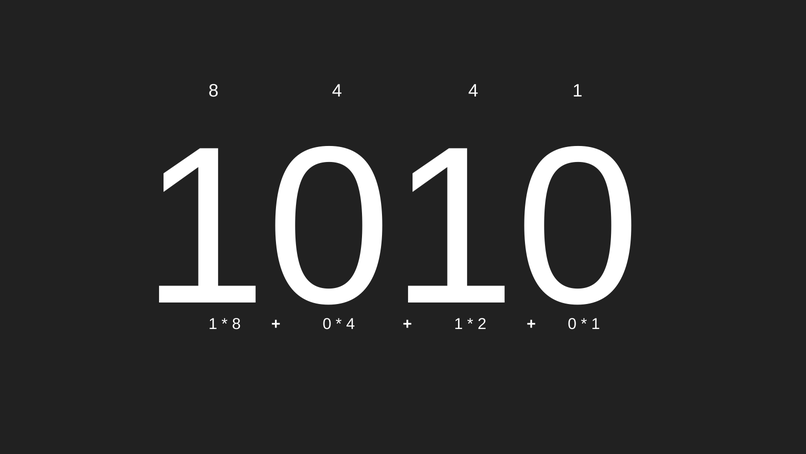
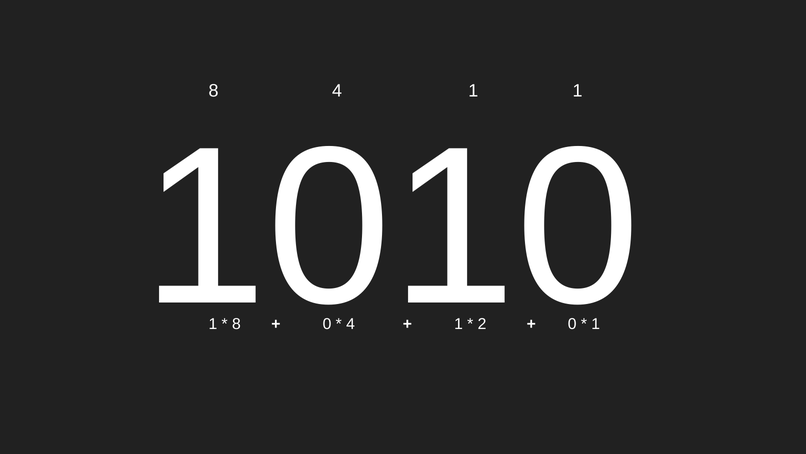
4 at (473, 91): 4 -> 1
